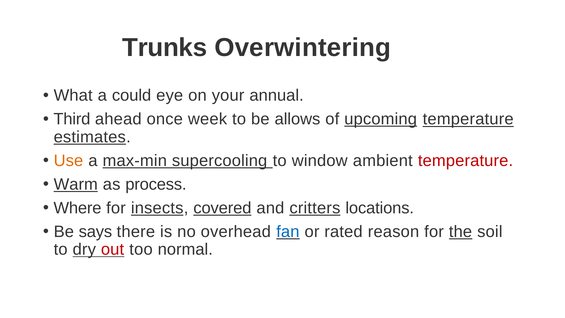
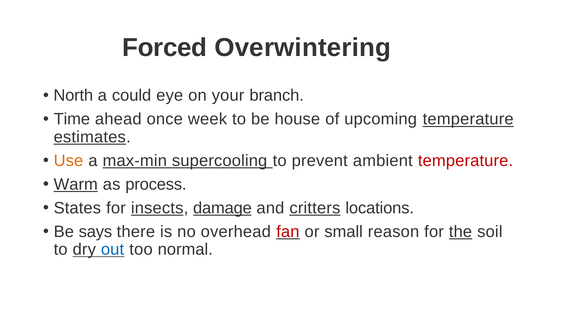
Trunks: Trunks -> Forced
What: What -> North
annual: annual -> branch
Third: Third -> Time
allows: allows -> house
upcoming underline: present -> none
window: window -> prevent
Where: Where -> States
covered: covered -> damage
fan colour: blue -> red
rated: rated -> small
out colour: red -> blue
